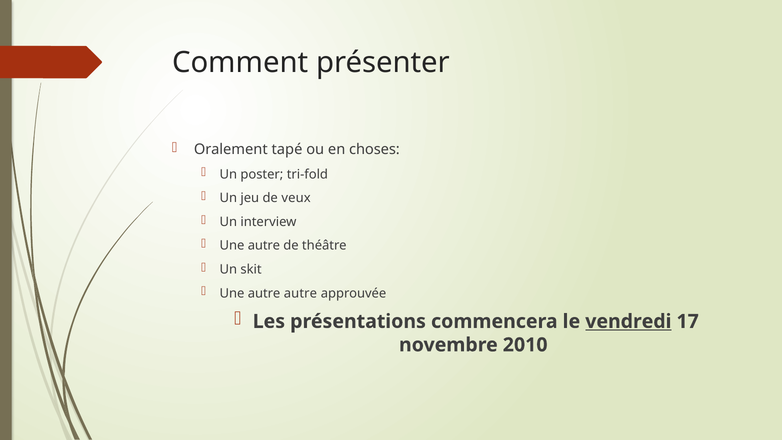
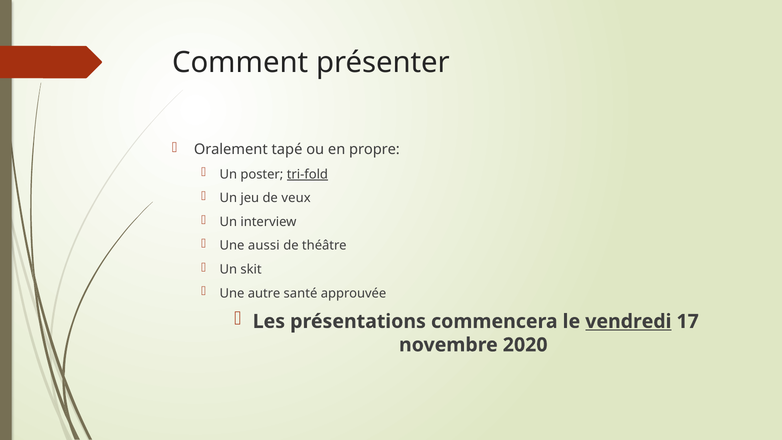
choses: choses -> propre
tri-fold underline: none -> present
autre at (264, 246): autre -> aussi
autre autre: autre -> santé
2010: 2010 -> 2020
